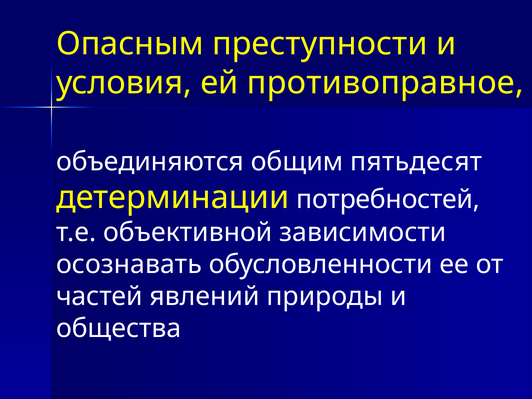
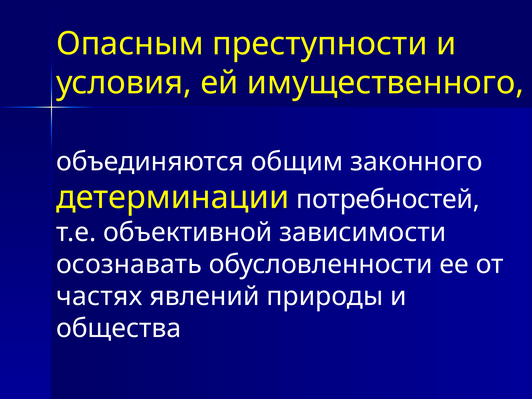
противоправное: противоправное -> имущественного
пятьдесят: пятьдесят -> законного
частей: частей -> частях
